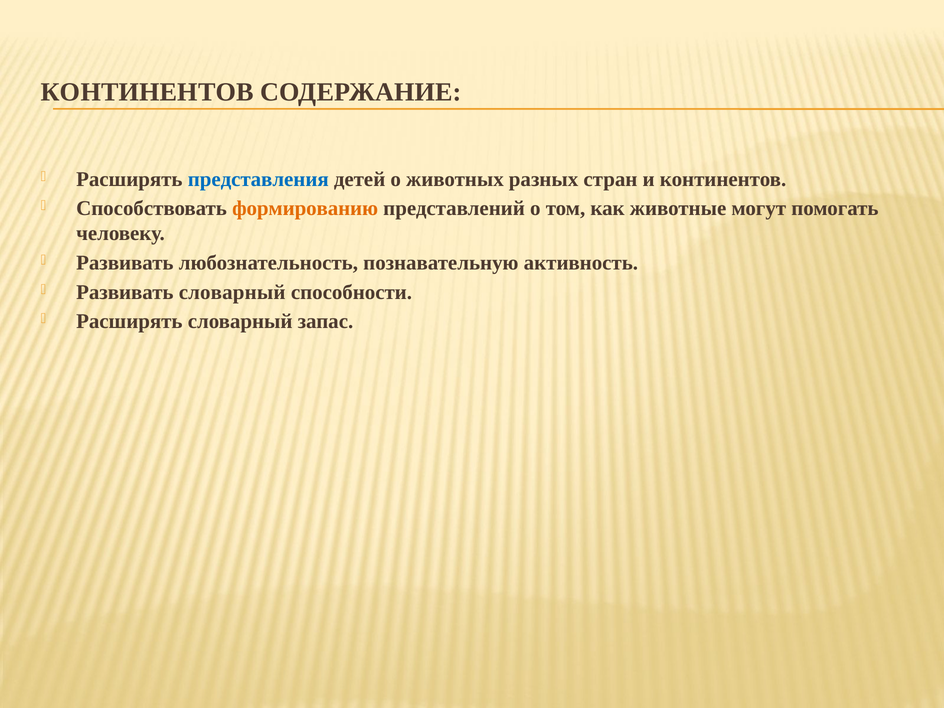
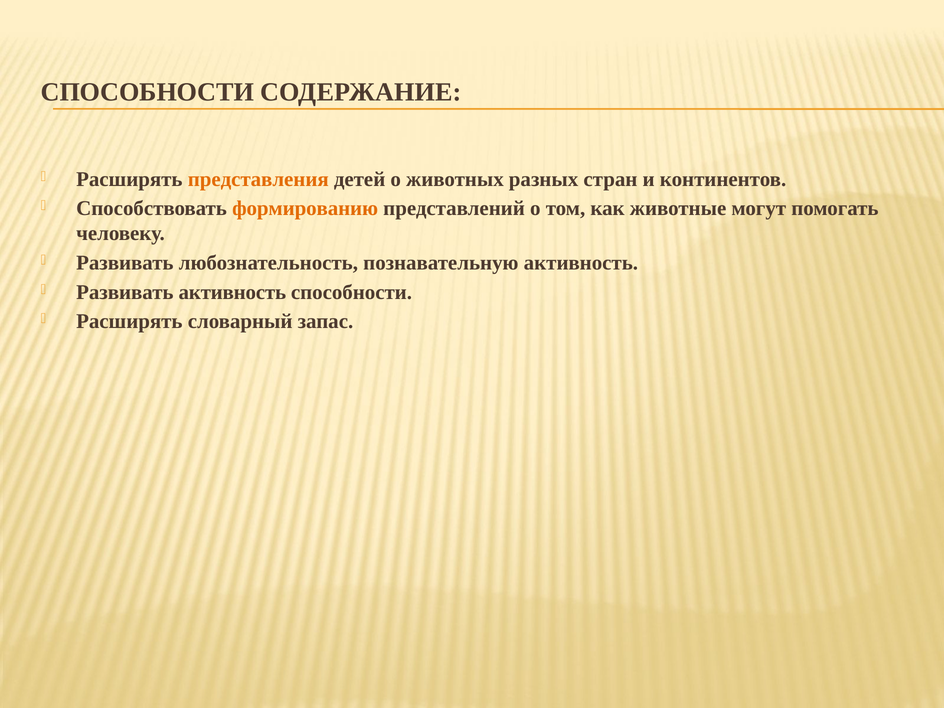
КОНТИНЕНТОВ at (147, 92): КОНТИНЕНТОВ -> СПОСОБНОСТИ
представления colour: blue -> orange
Развивать словарный: словарный -> активность
